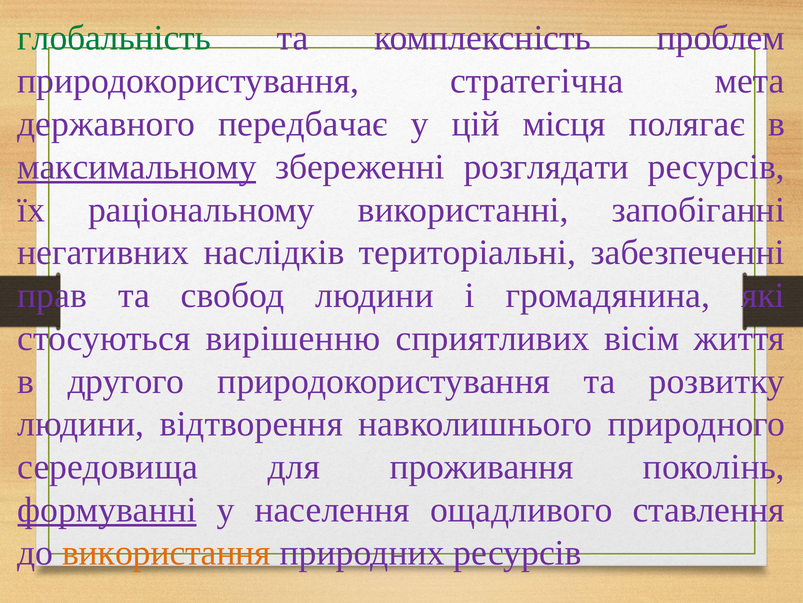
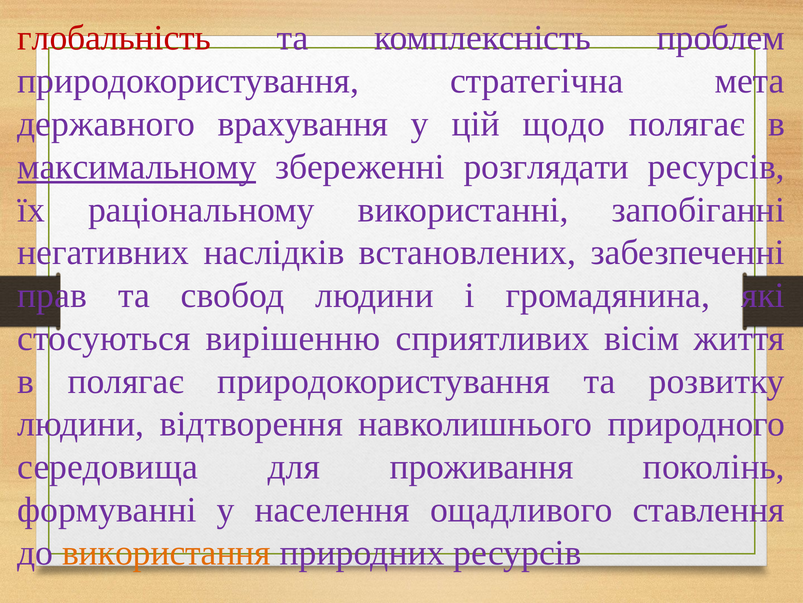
глобальність colour: green -> red
передбачає: передбачає -> врахування
місця: місця -> щодо
територіальні: територіальні -> встановлених
в другого: другого -> полягає
формуванні underline: present -> none
